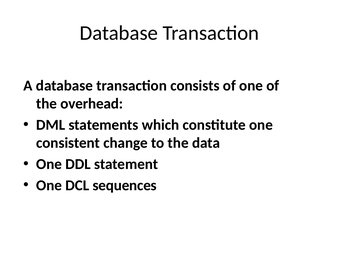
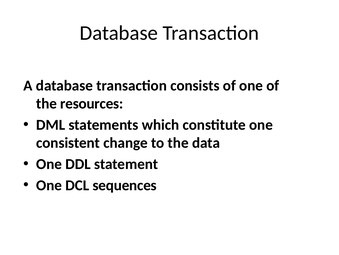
overhead: overhead -> resources
